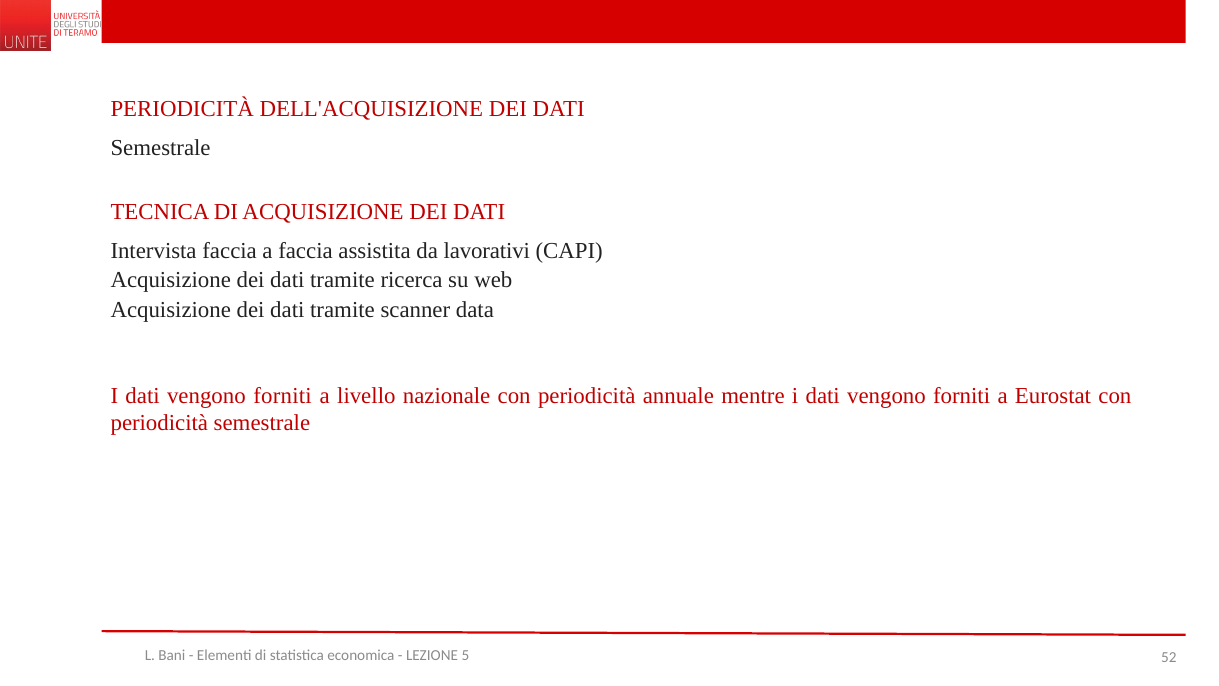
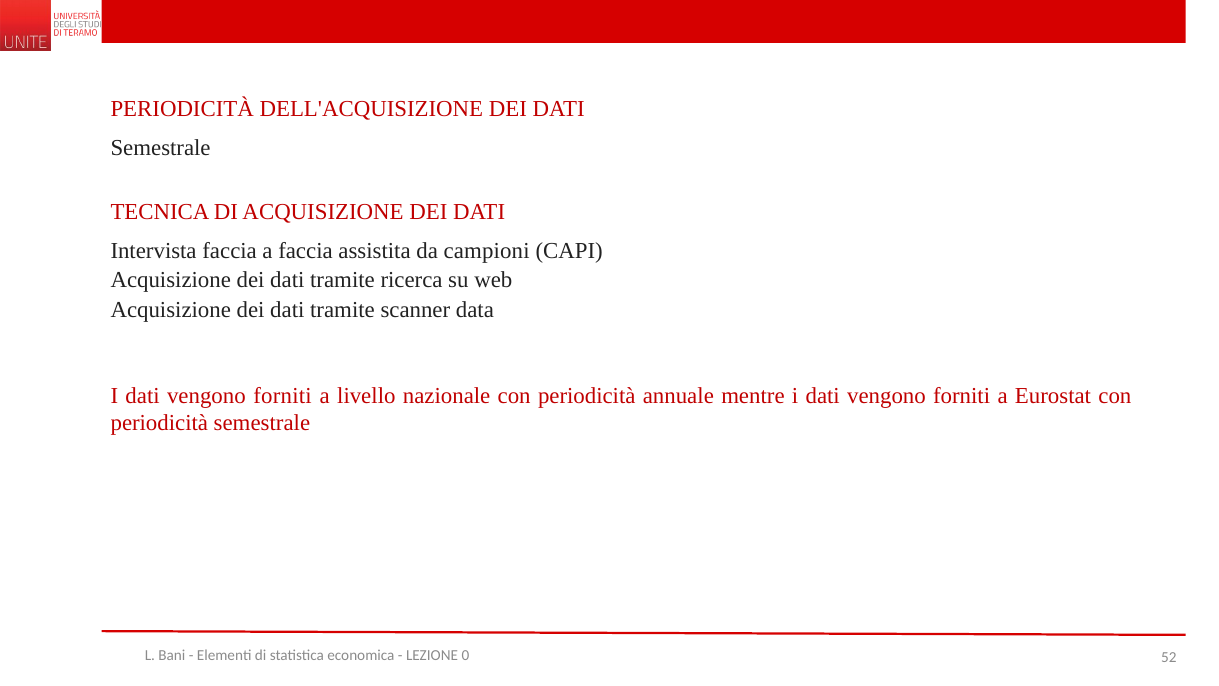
lavorativi: lavorativi -> campioni
5: 5 -> 0
